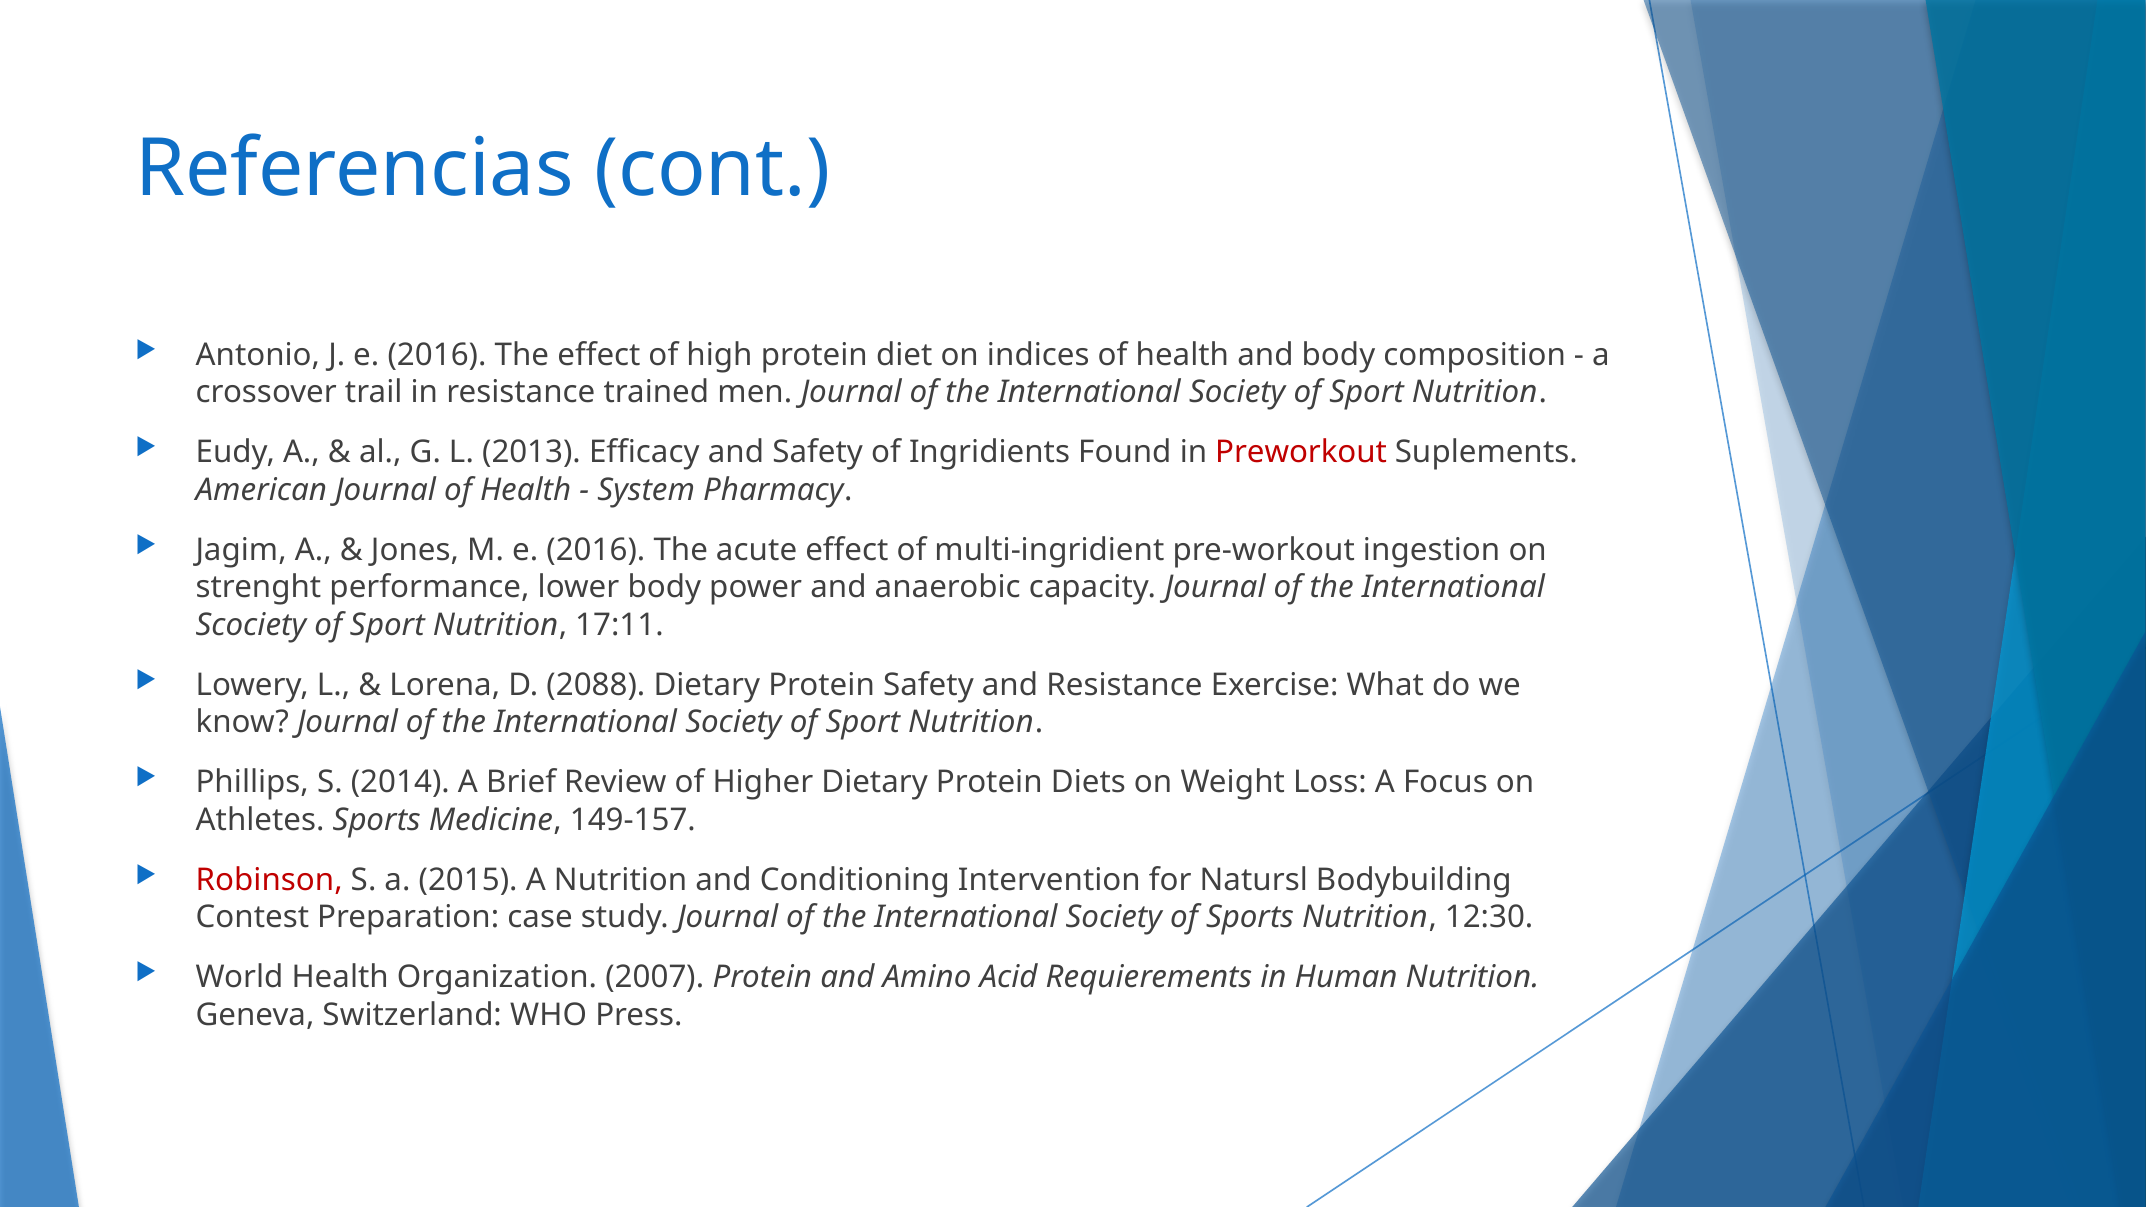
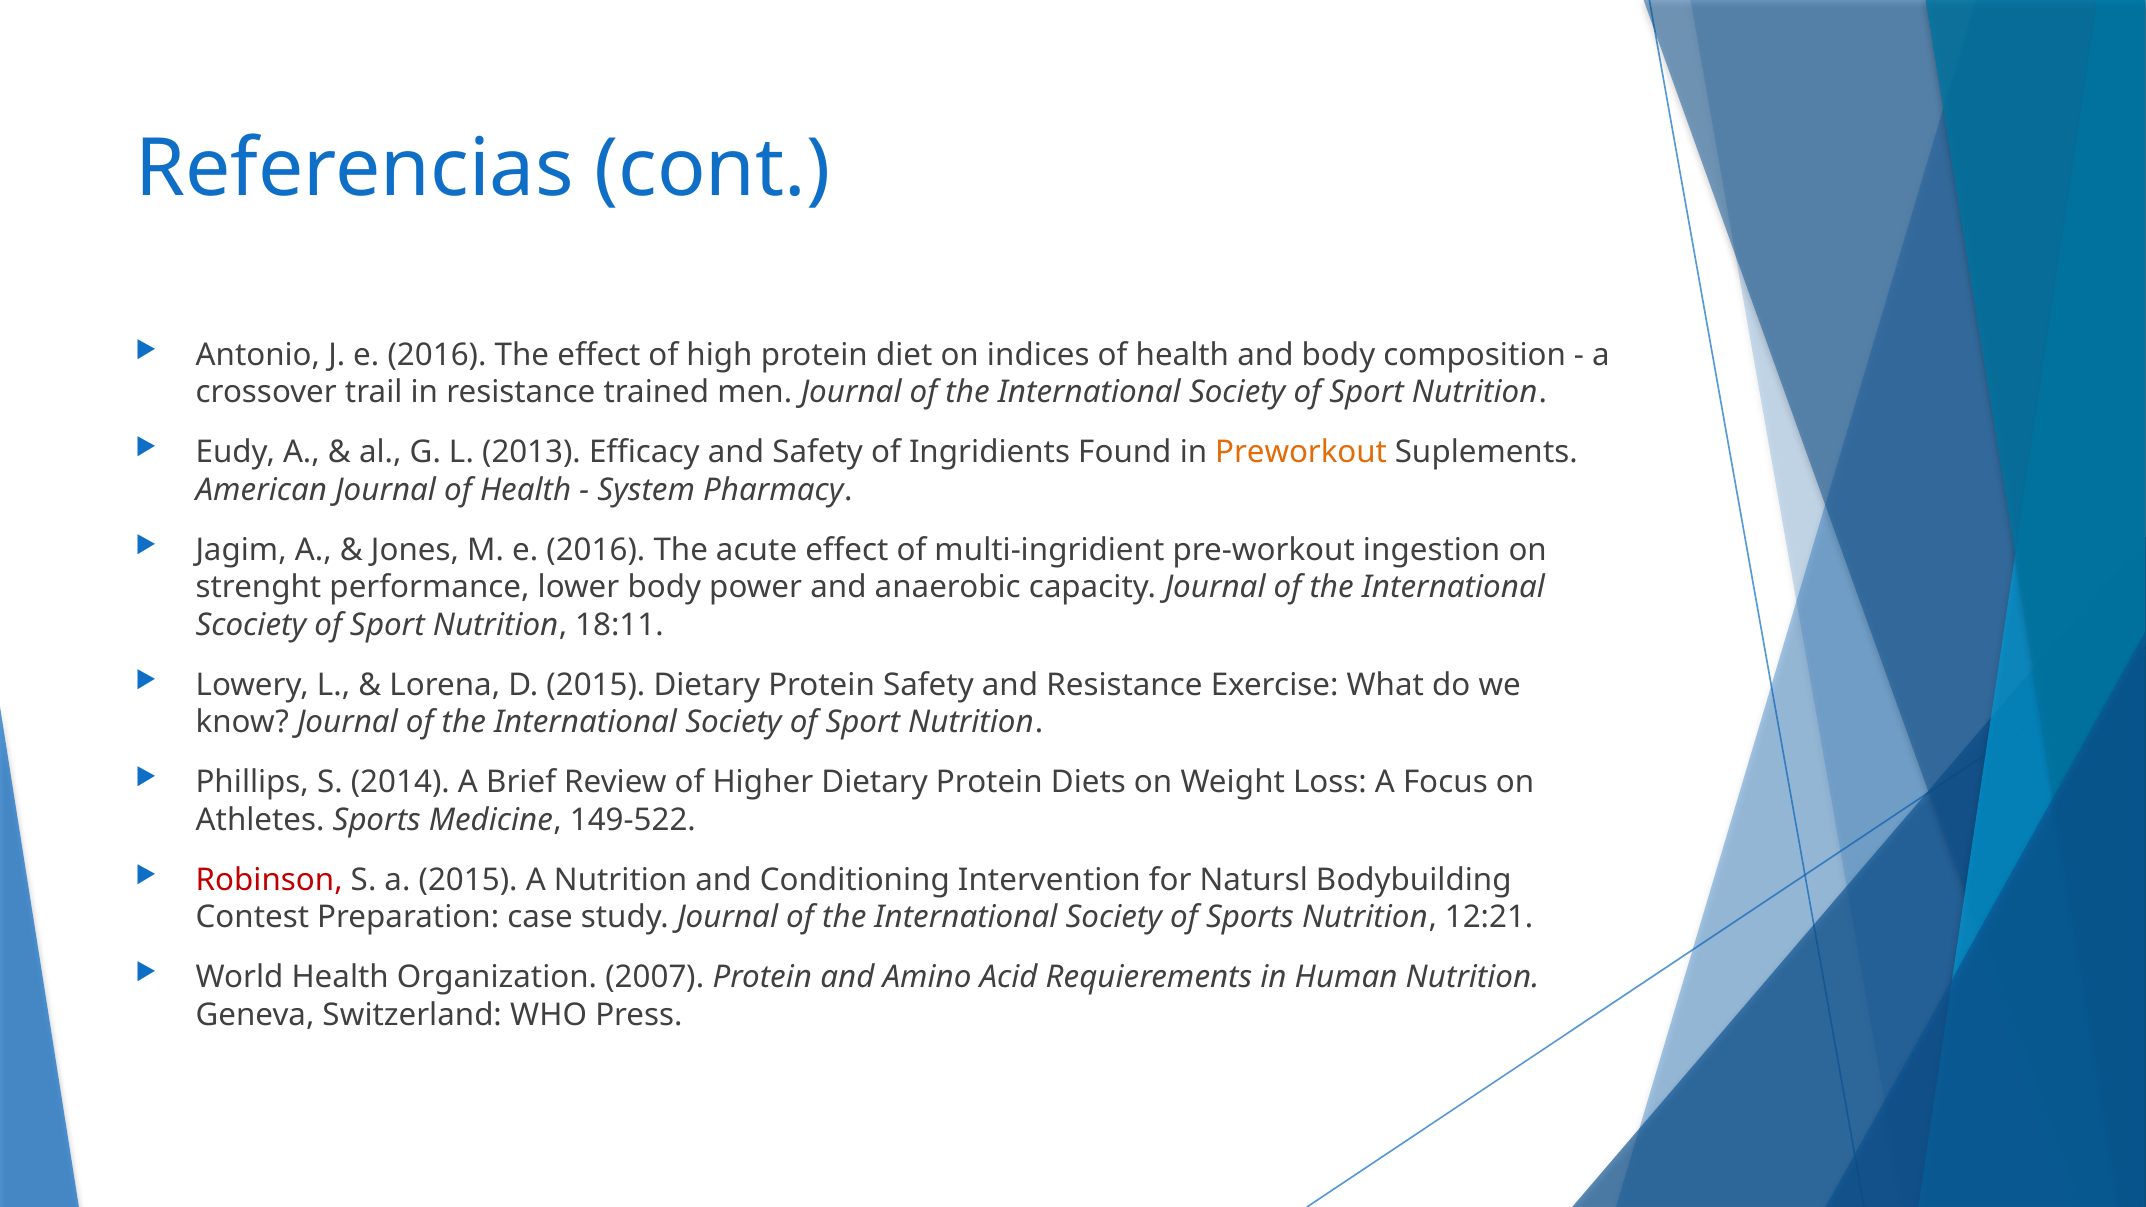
Preworkout colour: red -> orange
17:11: 17:11 -> 18:11
D 2088: 2088 -> 2015
149-157: 149-157 -> 149-522
12:30: 12:30 -> 12:21
